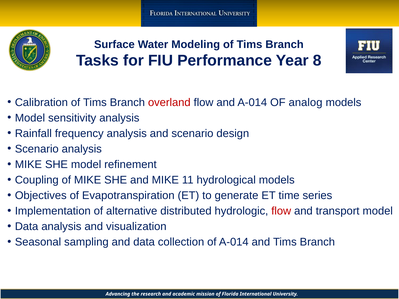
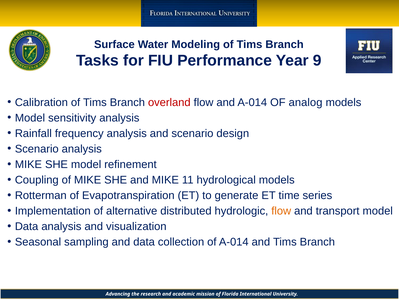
8: 8 -> 9
Objectives: Objectives -> Rotterman
flow at (281, 211) colour: red -> orange
